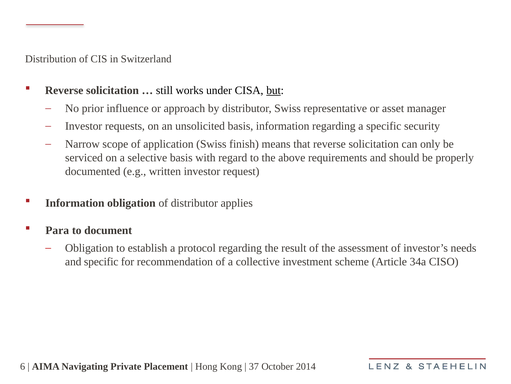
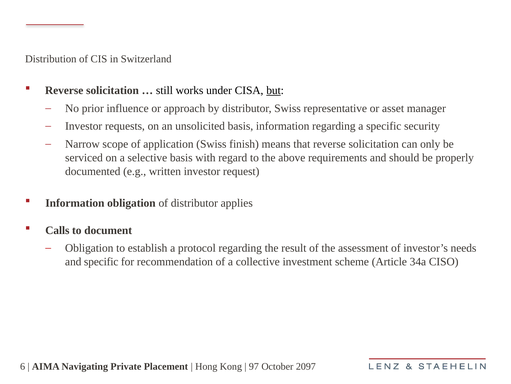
Para: Para -> Calls
37: 37 -> 97
2014: 2014 -> 2097
